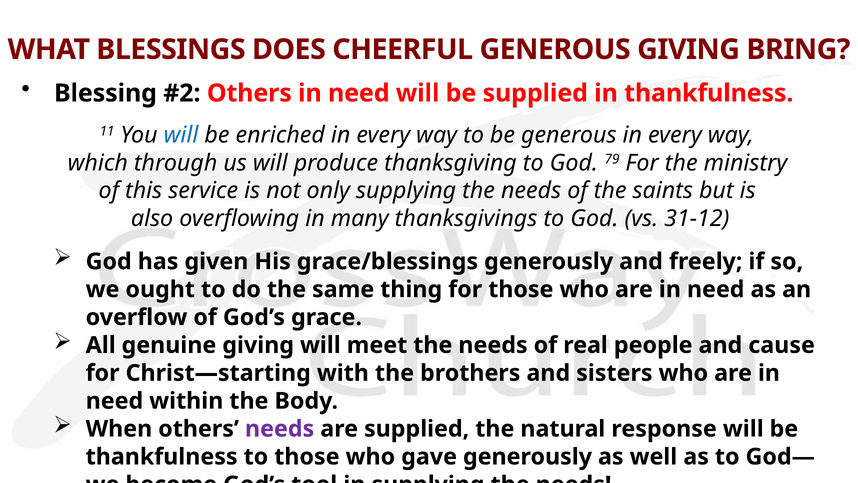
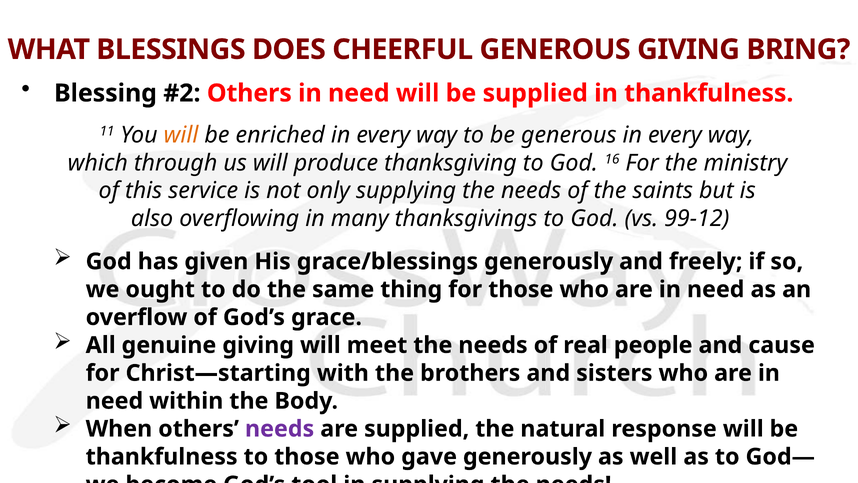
will at (181, 135) colour: blue -> orange
79: 79 -> 16
31-12: 31-12 -> 99-12
